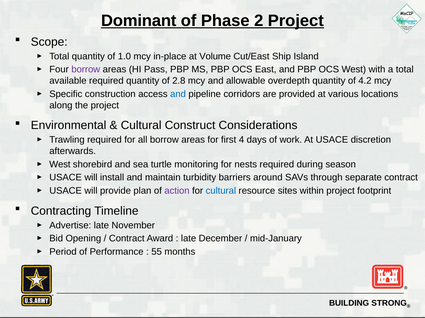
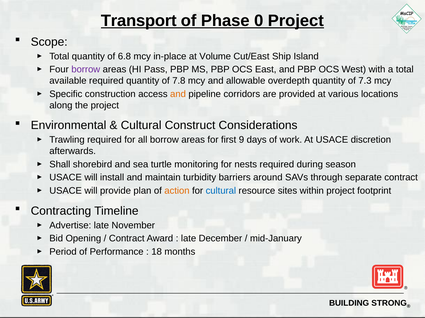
Dominant: Dominant -> Transport
2: 2 -> 0
1.0: 1.0 -> 6.8
2.8: 2.8 -> 7.8
4.2: 4.2 -> 7.3
and at (178, 94) colour: blue -> orange
4: 4 -> 9
West at (60, 165): West -> Shall
action colour: purple -> orange
55: 55 -> 18
